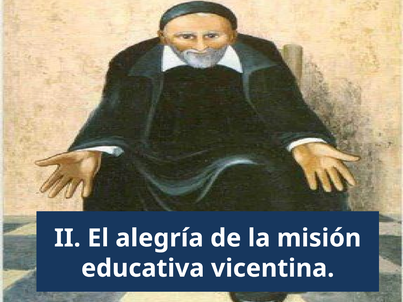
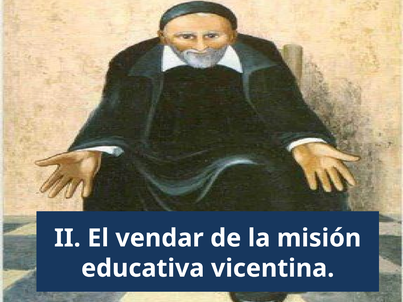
alegría: alegría -> vendar
